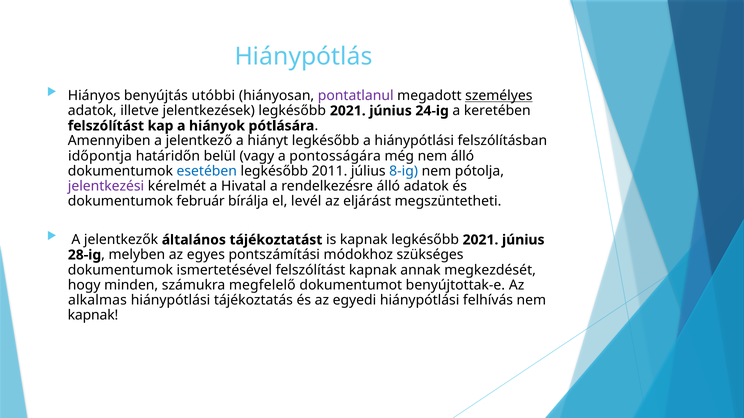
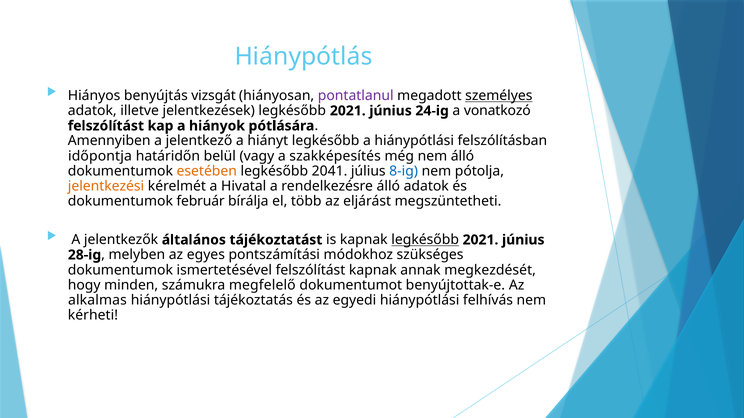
utóbbi: utóbbi -> vizsgát
keretében: keretében -> vonatkozó
pontosságára: pontosságára -> szakképesítés
esetében colour: blue -> orange
2011: 2011 -> 2041
jelentkezési colour: purple -> orange
levél: levél -> több
legkésőbb at (425, 240) underline: none -> present
kapnak at (93, 315): kapnak -> kérheti
